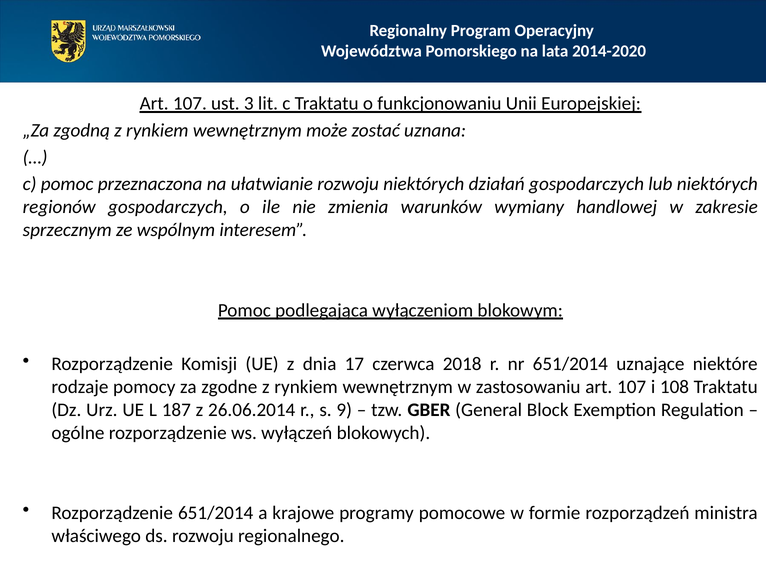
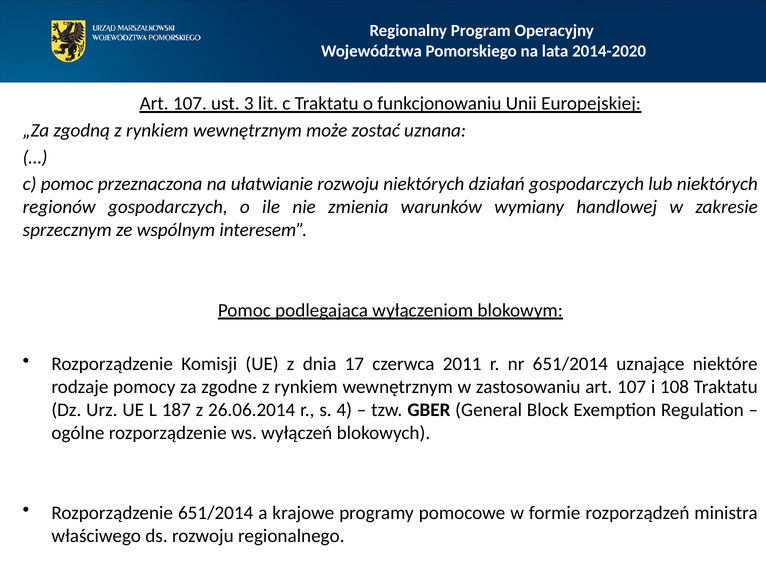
2018: 2018 -> 2011
9: 9 -> 4
